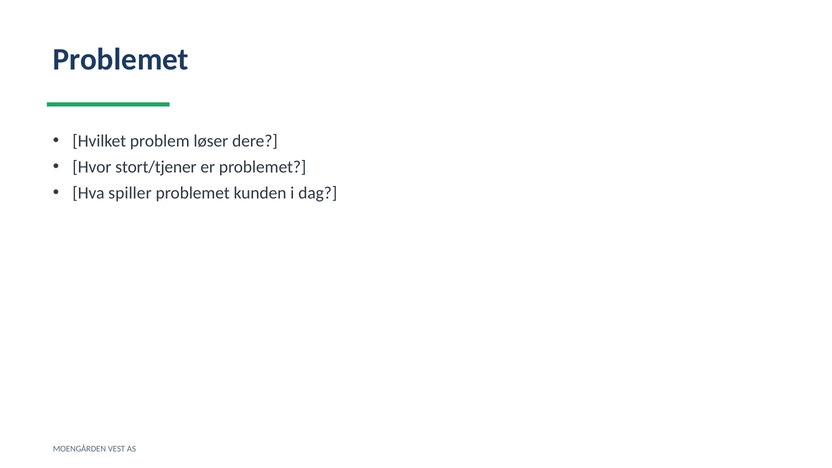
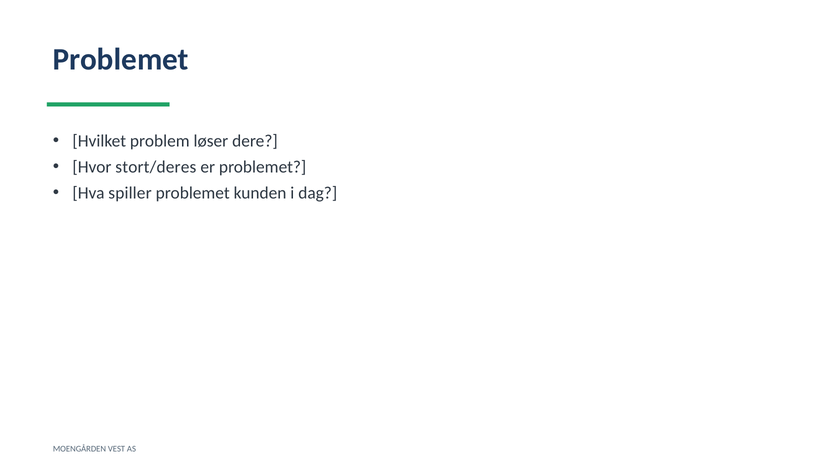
stort/tjener: stort/tjener -> stort/deres
